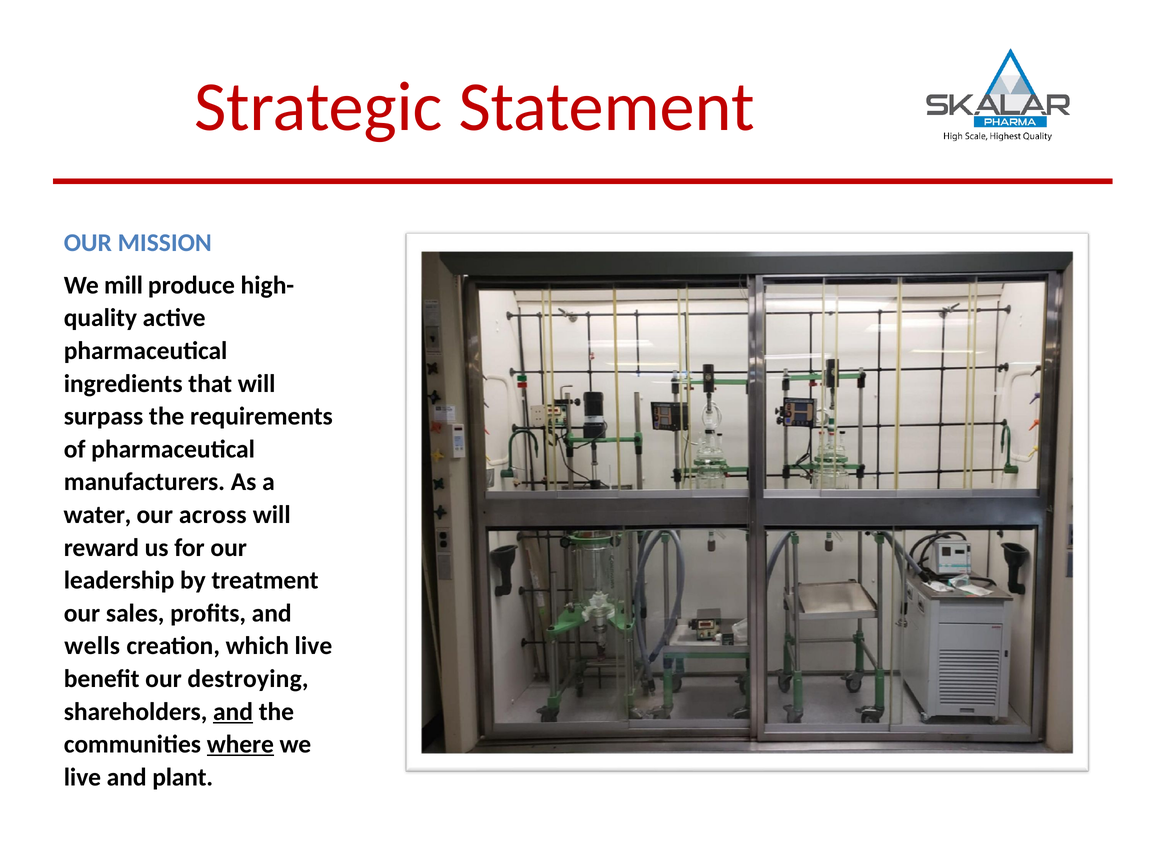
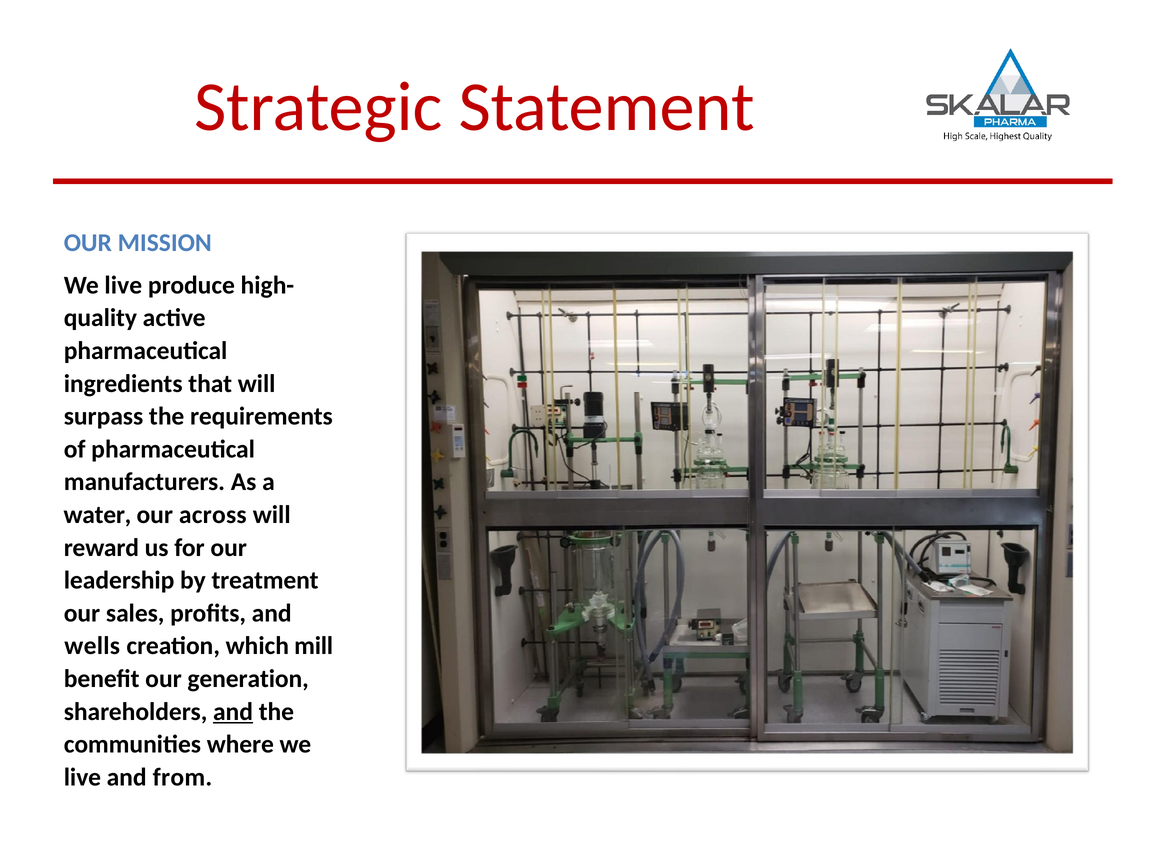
mill at (124, 285): mill -> live
which live: live -> mill
destroying: destroying -> generation
where underline: present -> none
plant: plant -> from
